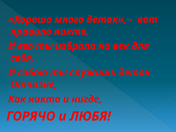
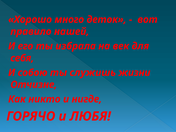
правило никто: никто -> нашей
служишь деток: деток -> жизни
